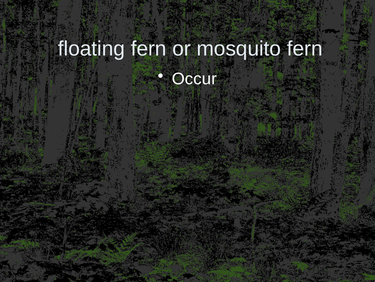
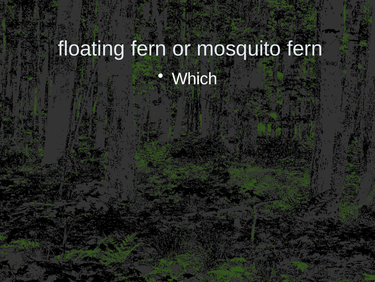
Occur: Occur -> Which
